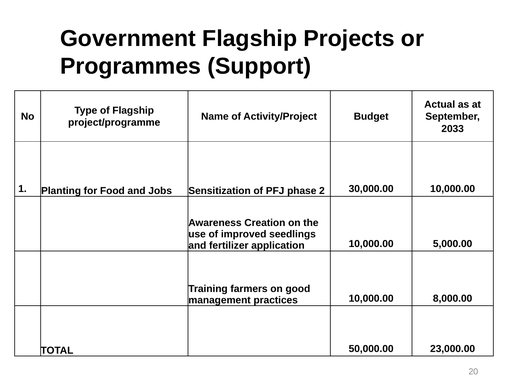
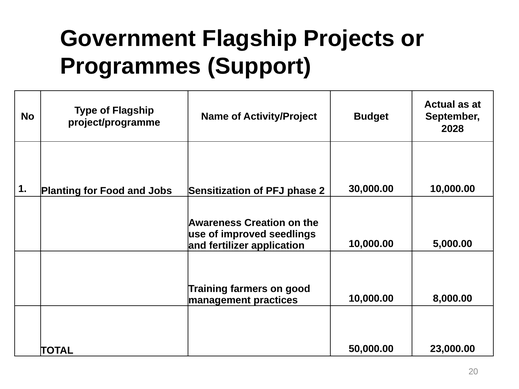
2033: 2033 -> 2028
